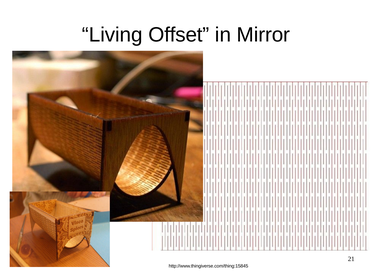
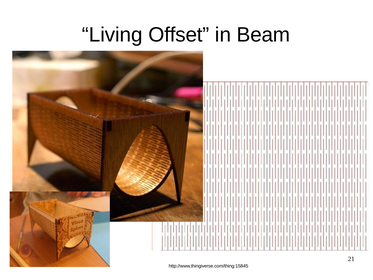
Mirror: Mirror -> Beam
